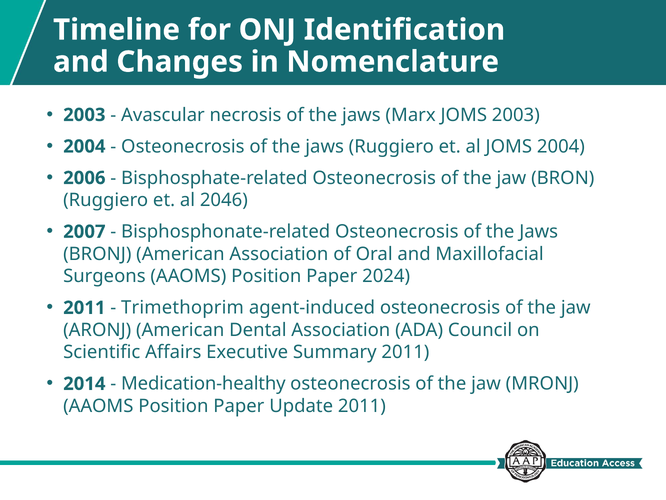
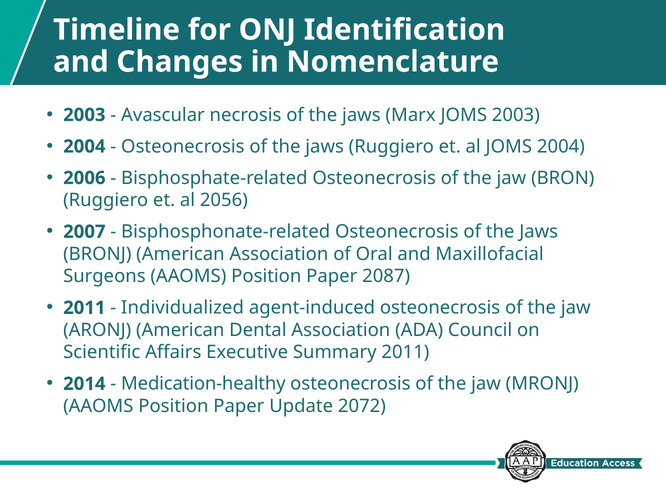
2046: 2046 -> 2056
2024: 2024 -> 2087
Trimethoprim: Trimethoprim -> Individualized
Update 2011: 2011 -> 2072
